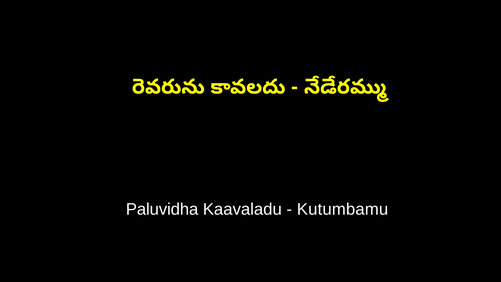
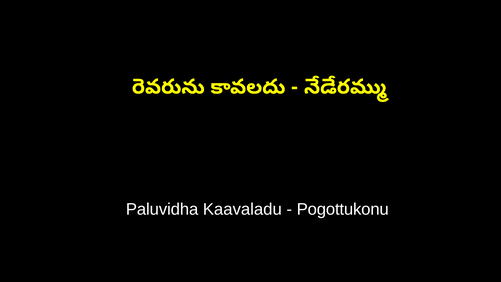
Kutumbamu: Kutumbamu -> Pogottukonu
